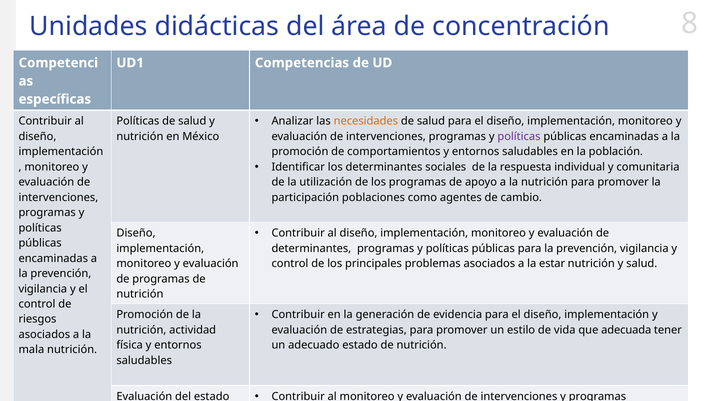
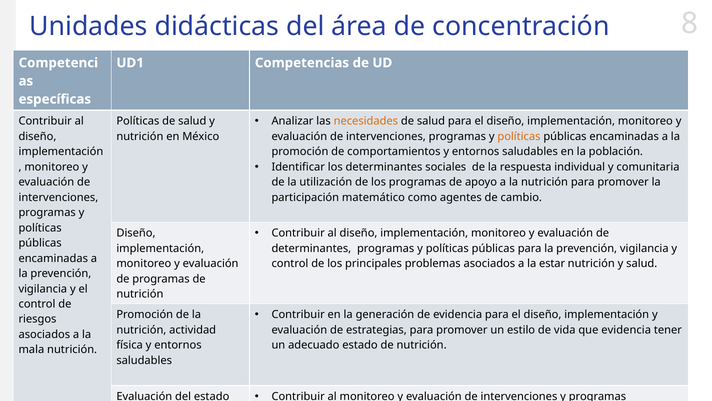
políticas at (519, 136) colour: purple -> orange
participación poblaciones: poblaciones -> matemático
que adecuada: adecuada -> evidencia
